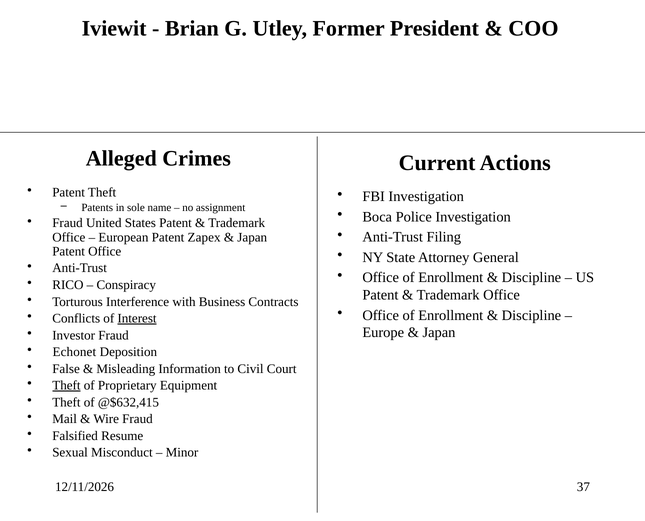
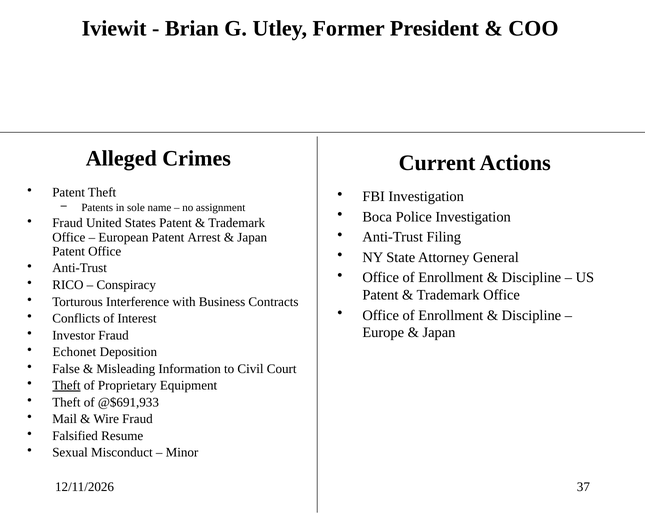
Zapex: Zapex -> Arrest
Interest underline: present -> none
@$632,415: @$632,415 -> @$691,933
